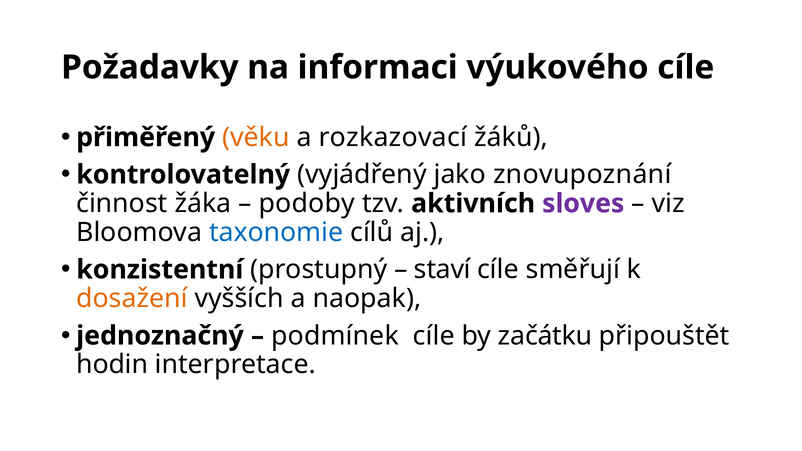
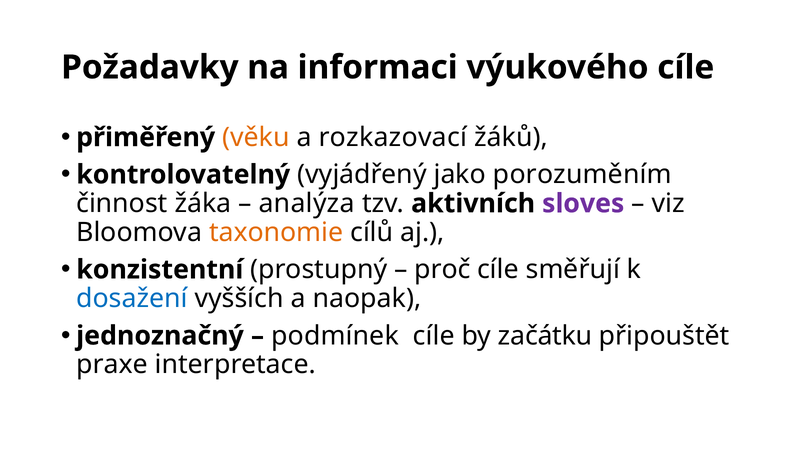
znovupoznání: znovupoznání -> porozuměním
podoby: podoby -> analýza
taxonomie colour: blue -> orange
staví: staví -> proč
dosažení colour: orange -> blue
hodin: hodin -> praxe
